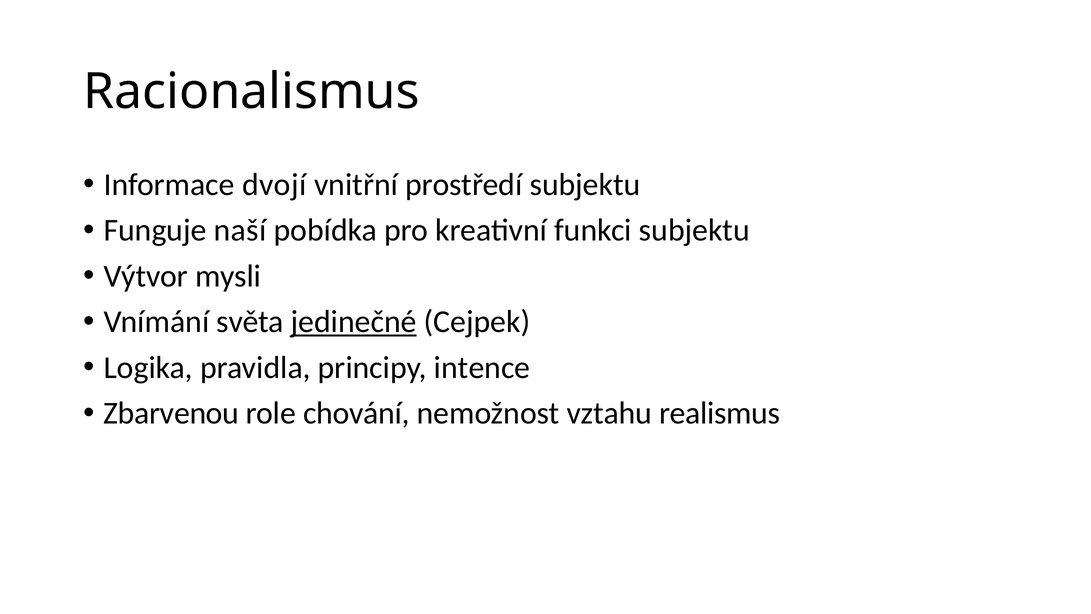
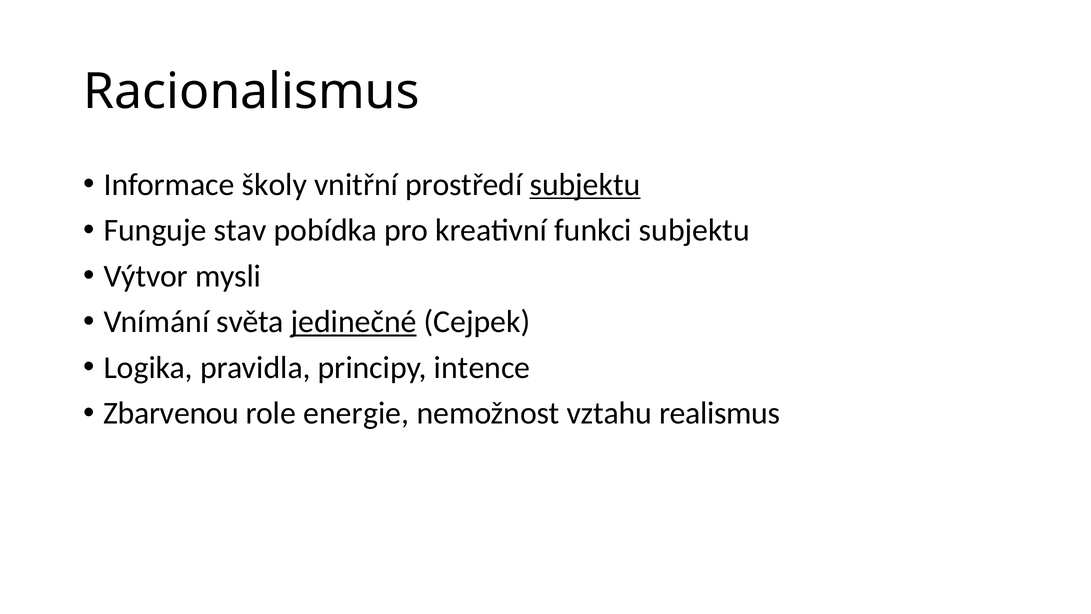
dvojí: dvojí -> školy
subjektu at (585, 184) underline: none -> present
naší: naší -> stav
chování: chování -> energie
